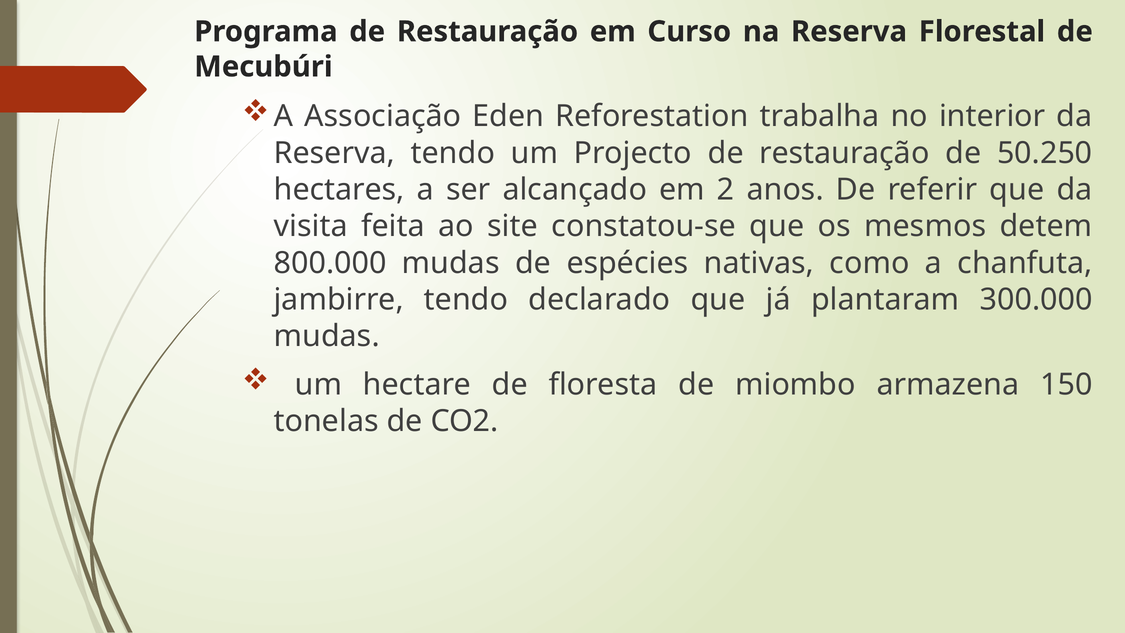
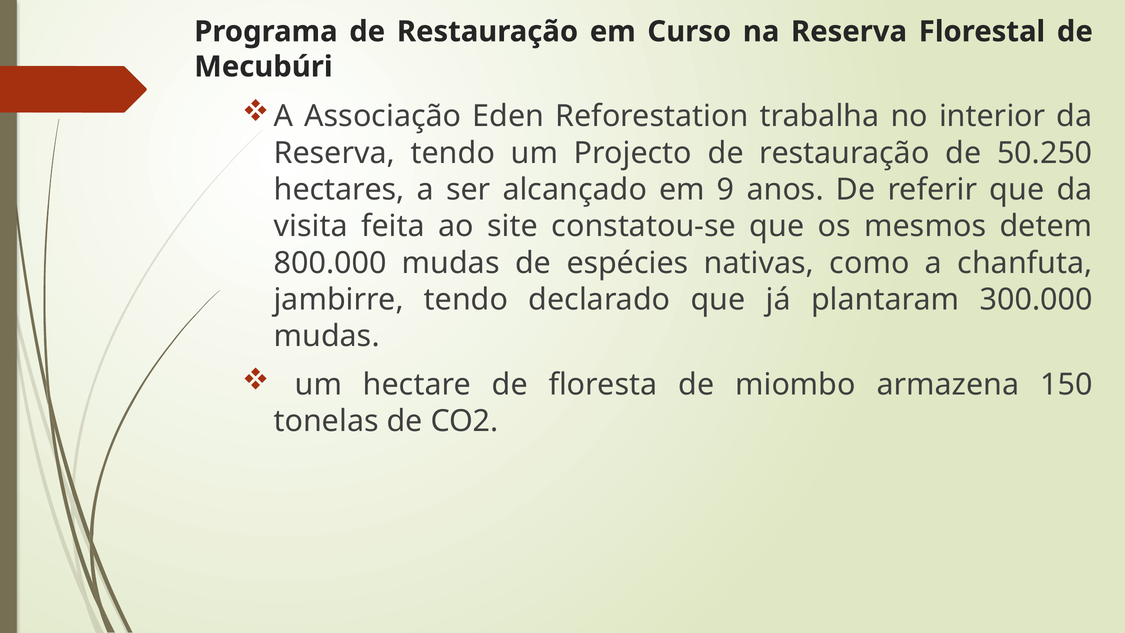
2: 2 -> 9
